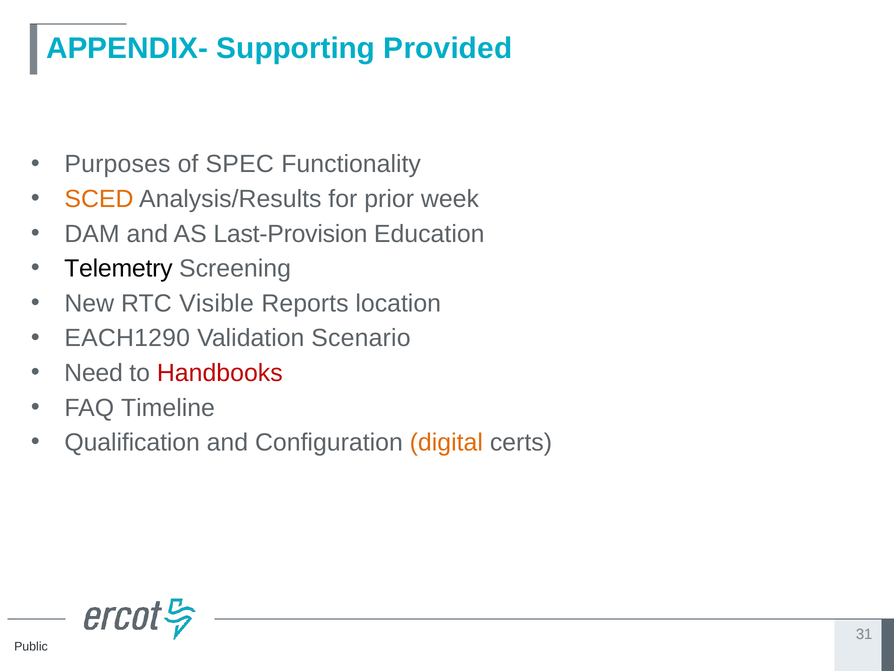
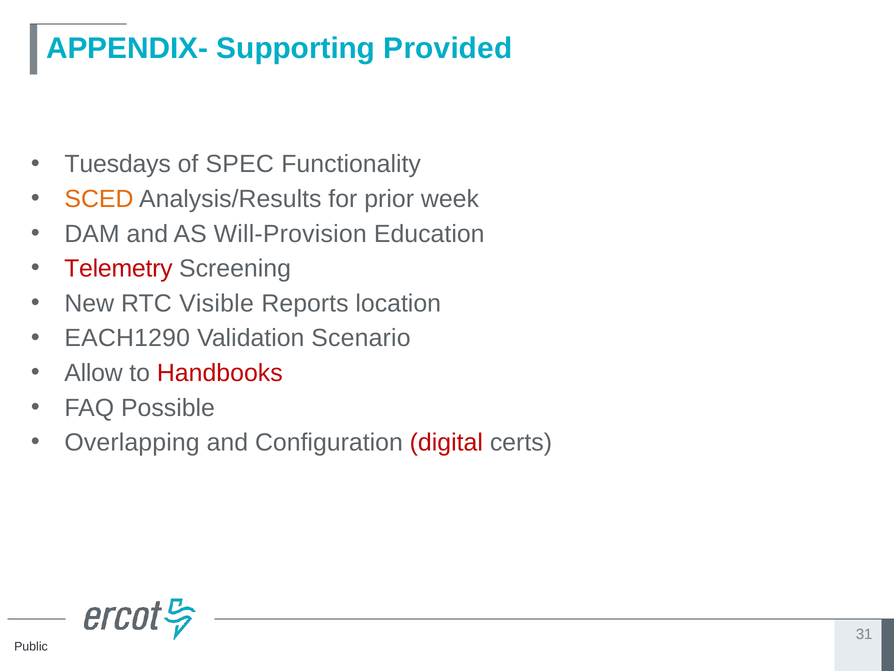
Purposes: Purposes -> Tuesdays
Last-Provision: Last-Provision -> Will-Provision
Telemetry colour: black -> red
Need: Need -> Allow
Timeline: Timeline -> Possible
Qualification: Qualification -> Overlapping
digital colour: orange -> red
